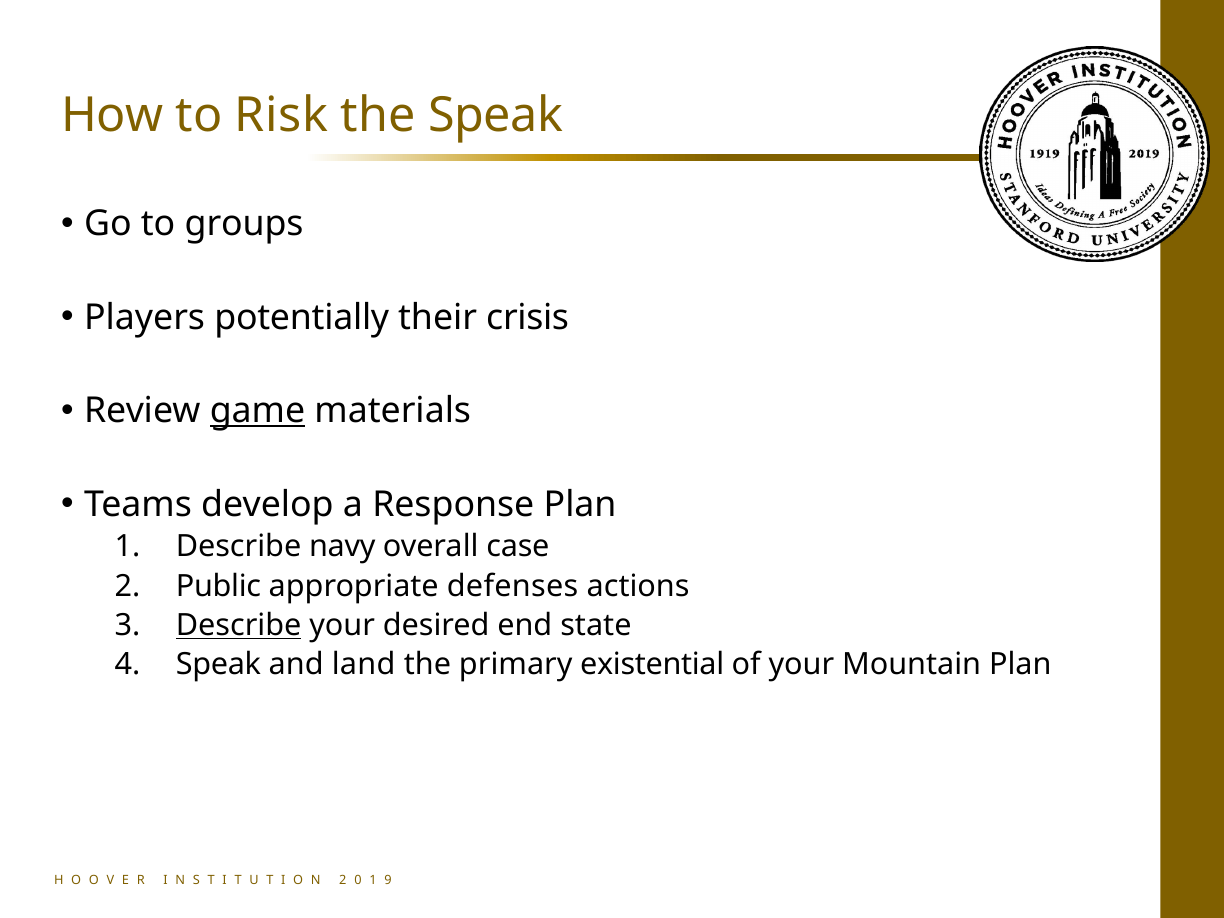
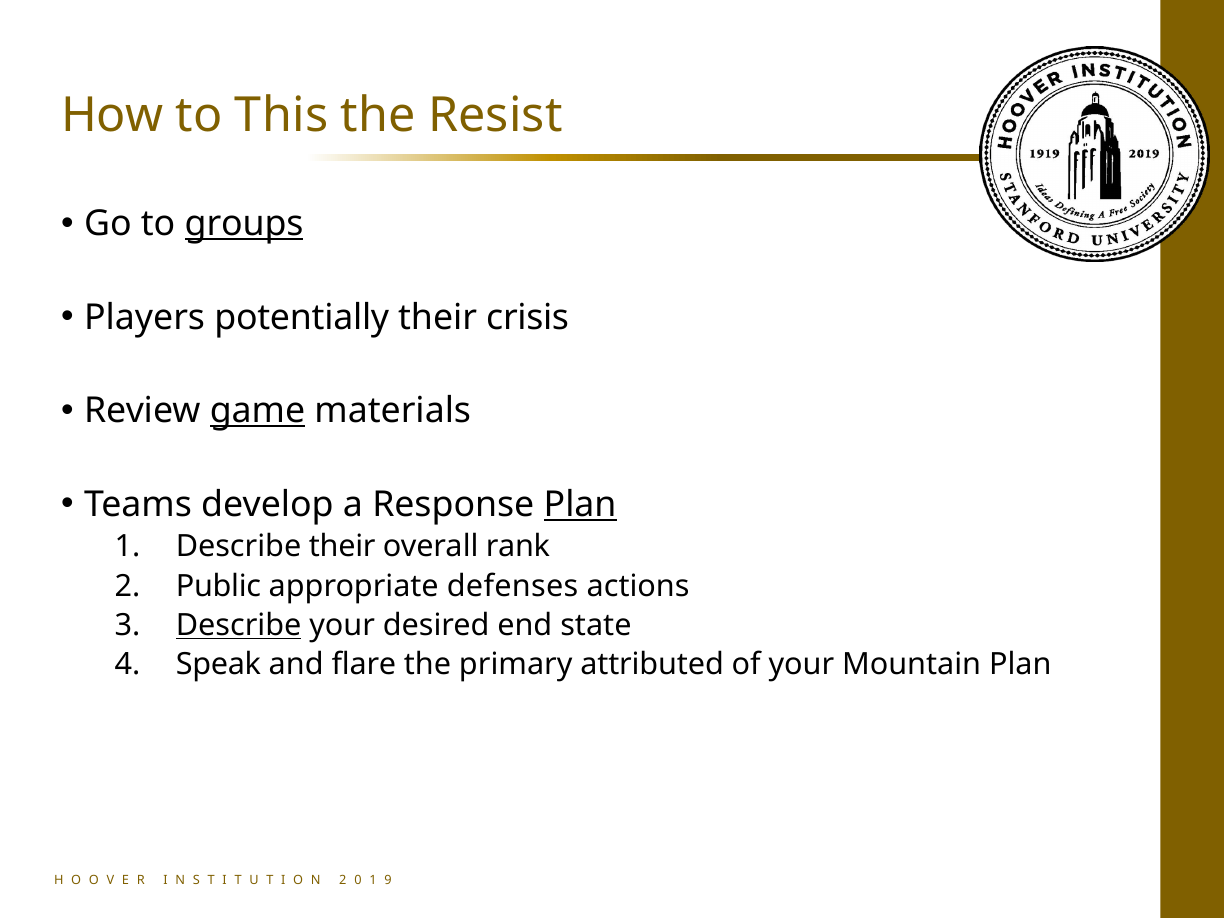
Risk: Risk -> This
the Speak: Speak -> Resist
groups underline: none -> present
Plan at (580, 504) underline: none -> present
Describe navy: navy -> their
case: case -> rank
land: land -> flare
existential: existential -> attributed
